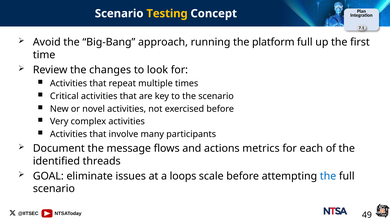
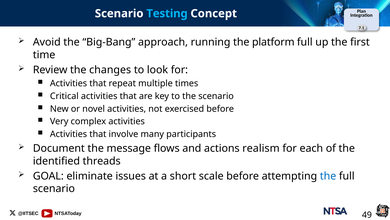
Testing colour: yellow -> light blue
metrics: metrics -> realism
loops: loops -> short
